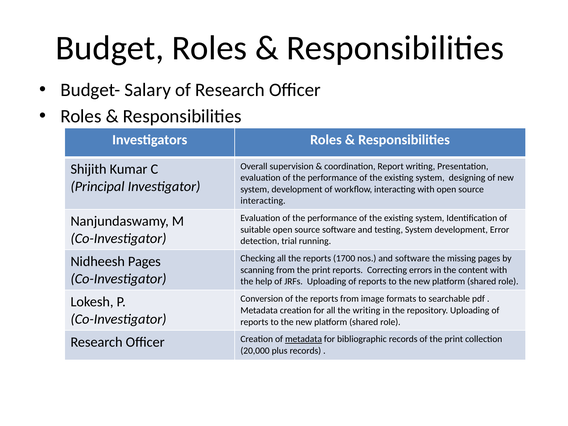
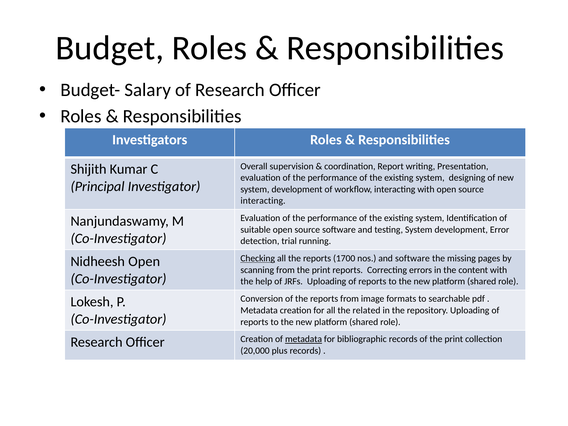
Checking underline: none -> present
Nidheesh Pages: Pages -> Open
the writing: writing -> related
